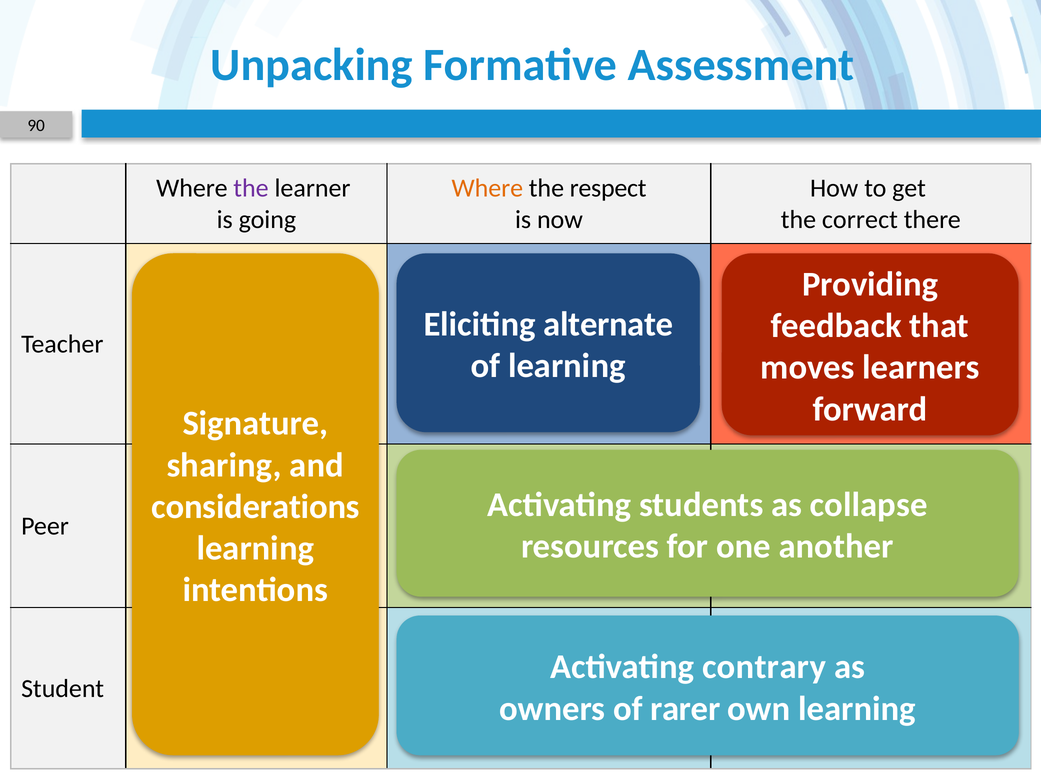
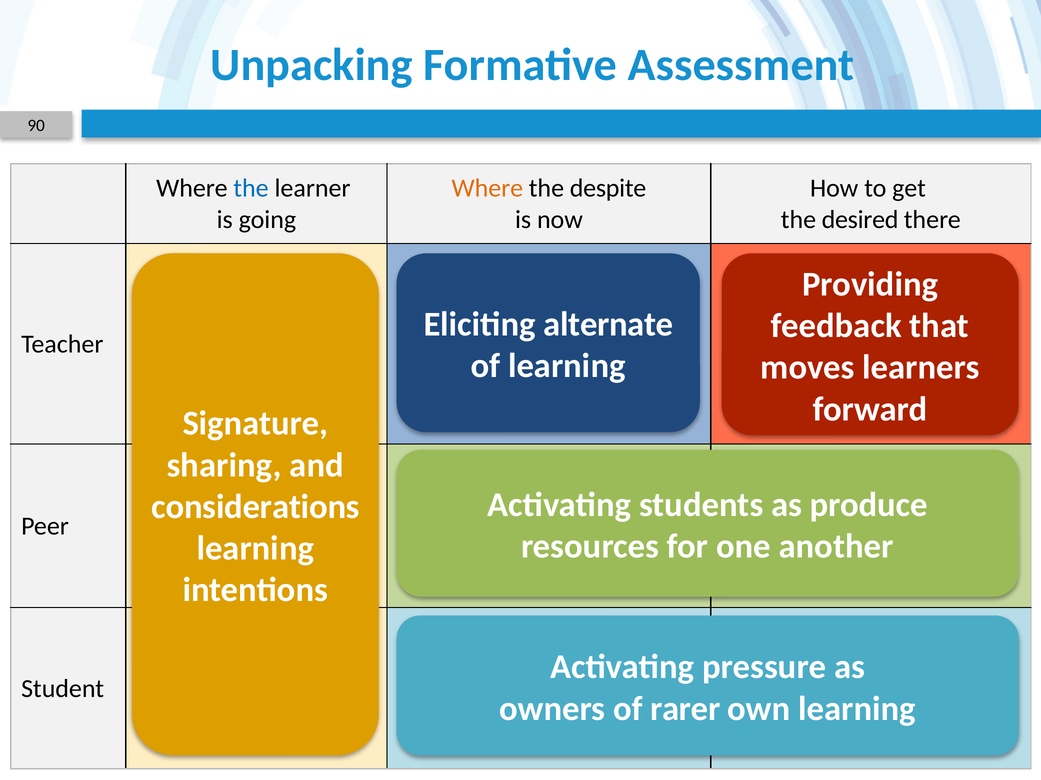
the at (251, 188) colour: purple -> blue
respect: respect -> despite
correct: correct -> desired
collapse: collapse -> produce
contrary: contrary -> pressure
